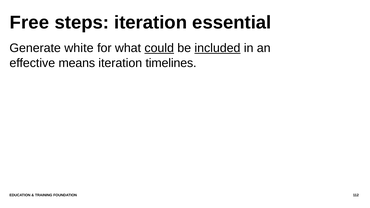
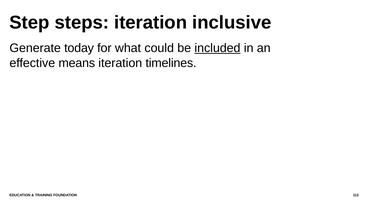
Free: Free -> Step
essential: essential -> inclusive
white: white -> today
could underline: present -> none
